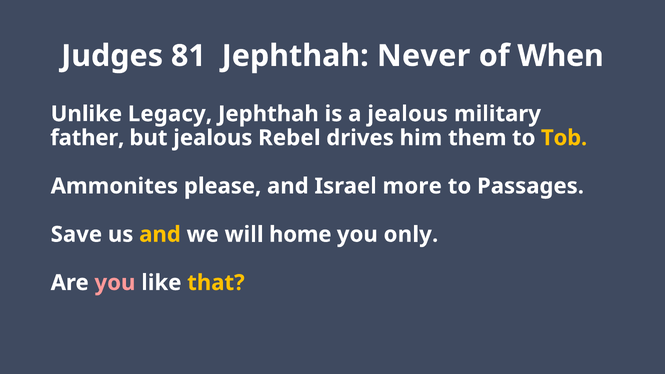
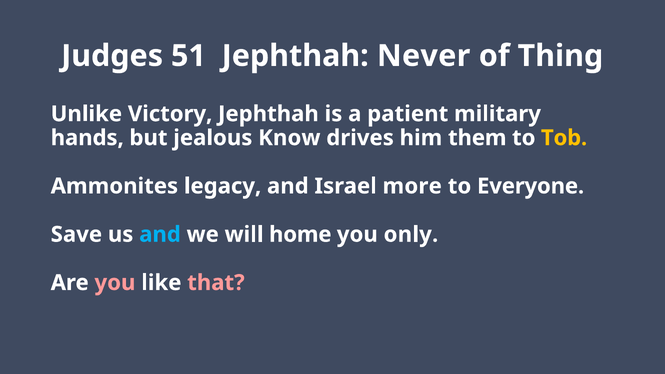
81: 81 -> 51
When: When -> Thing
Legacy: Legacy -> Victory
a jealous: jealous -> patient
father: father -> hands
Rebel: Rebel -> Know
please: please -> legacy
Passages: Passages -> Everyone
and at (160, 234) colour: yellow -> light blue
that colour: yellow -> pink
